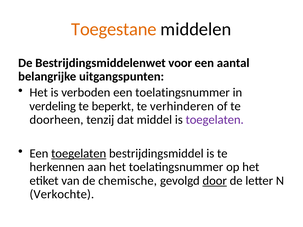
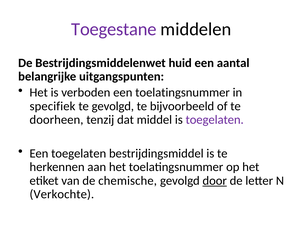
Toegestane colour: orange -> purple
voor: voor -> huid
verdeling: verdeling -> specifiek
te beperkt: beperkt -> gevolgd
verhinderen: verhinderen -> bijvoorbeeld
toegelaten at (79, 154) underline: present -> none
